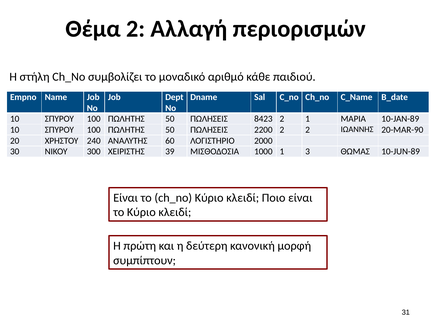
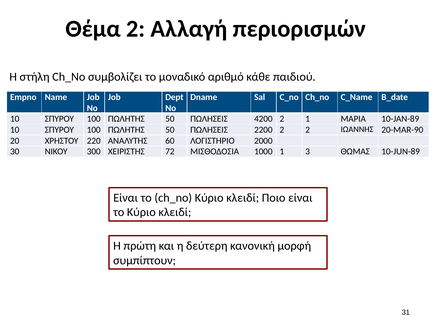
8423: 8423 -> 4200
240: 240 -> 220
39: 39 -> 72
